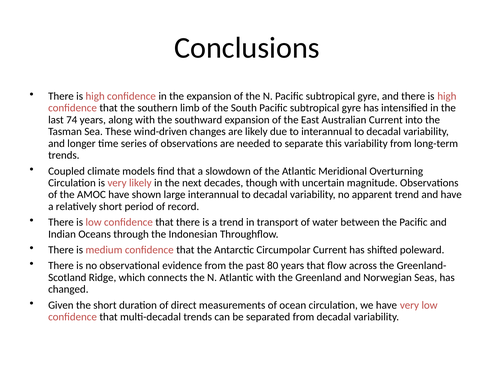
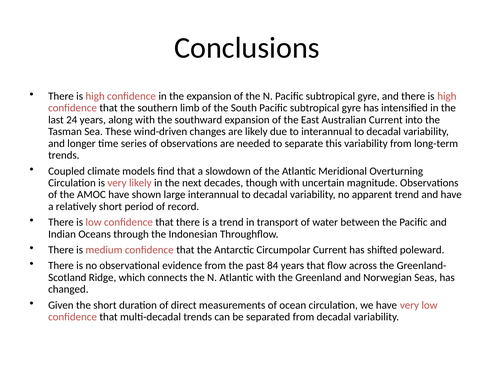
74: 74 -> 24
80: 80 -> 84
